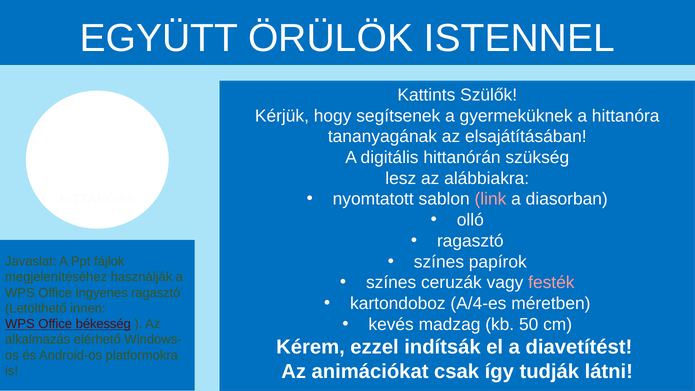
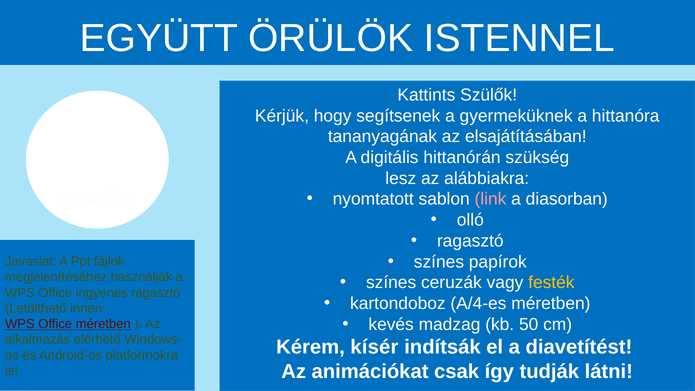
festék colour: pink -> yellow
Office békesség: békesség -> méretben
ezzel: ezzel -> kísér
